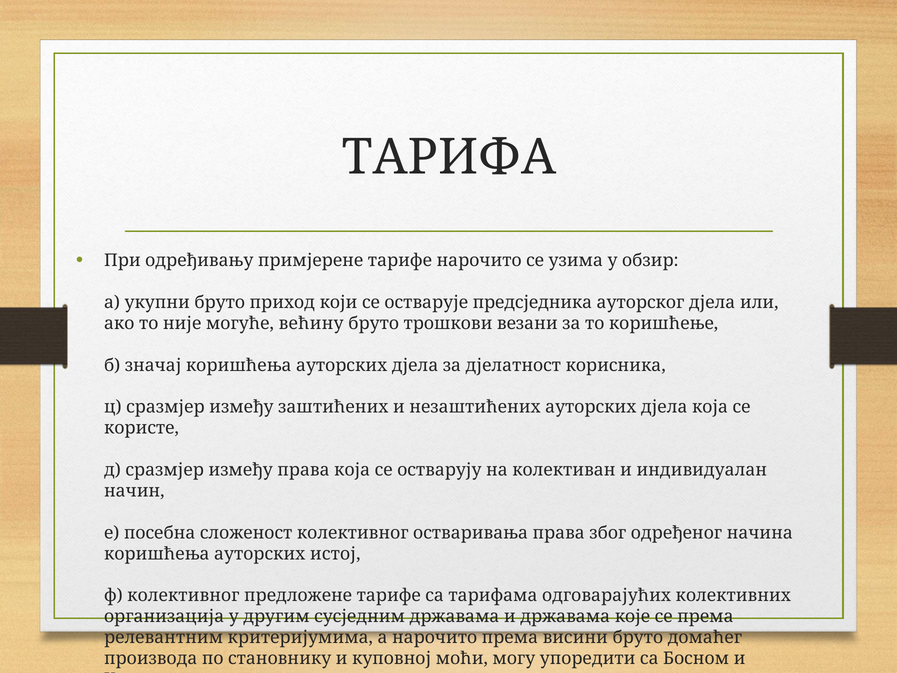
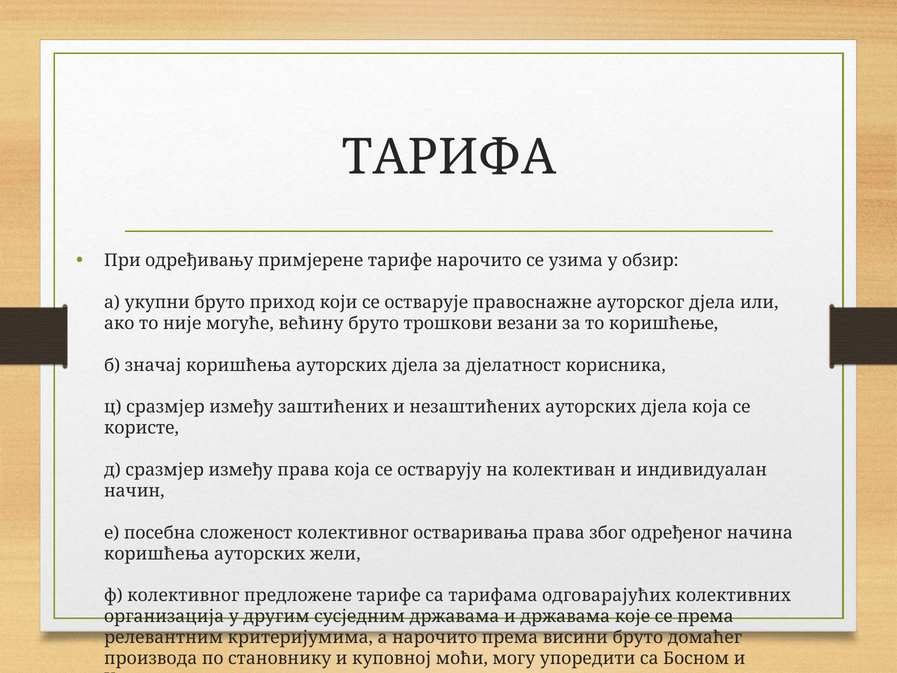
предсједника: предсједника -> правоснажне
истој: истој -> жели
